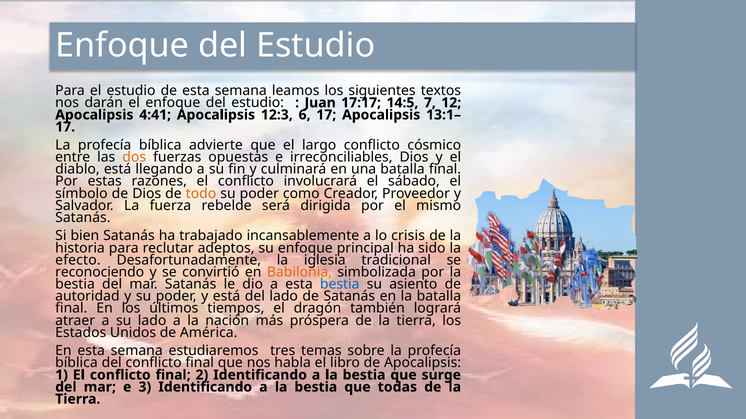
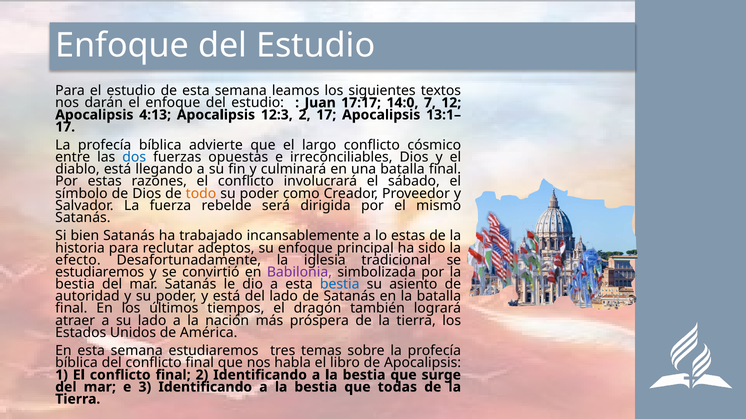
14:5: 14:5 -> 14:0
4:41: 4:41 -> 4:13
12:3 6: 6 -> 2
dos colour: orange -> blue
lo crisis: crisis -> estas
reconociendo at (100, 273): reconociendo -> estudiaremos
Babilonia colour: orange -> purple
